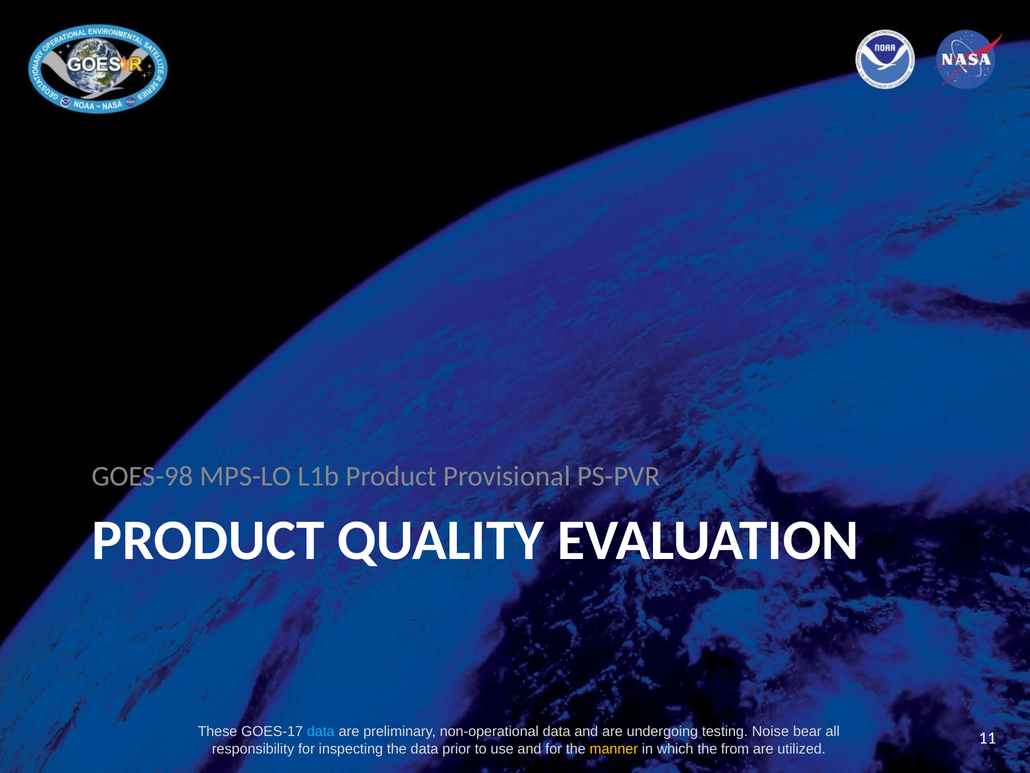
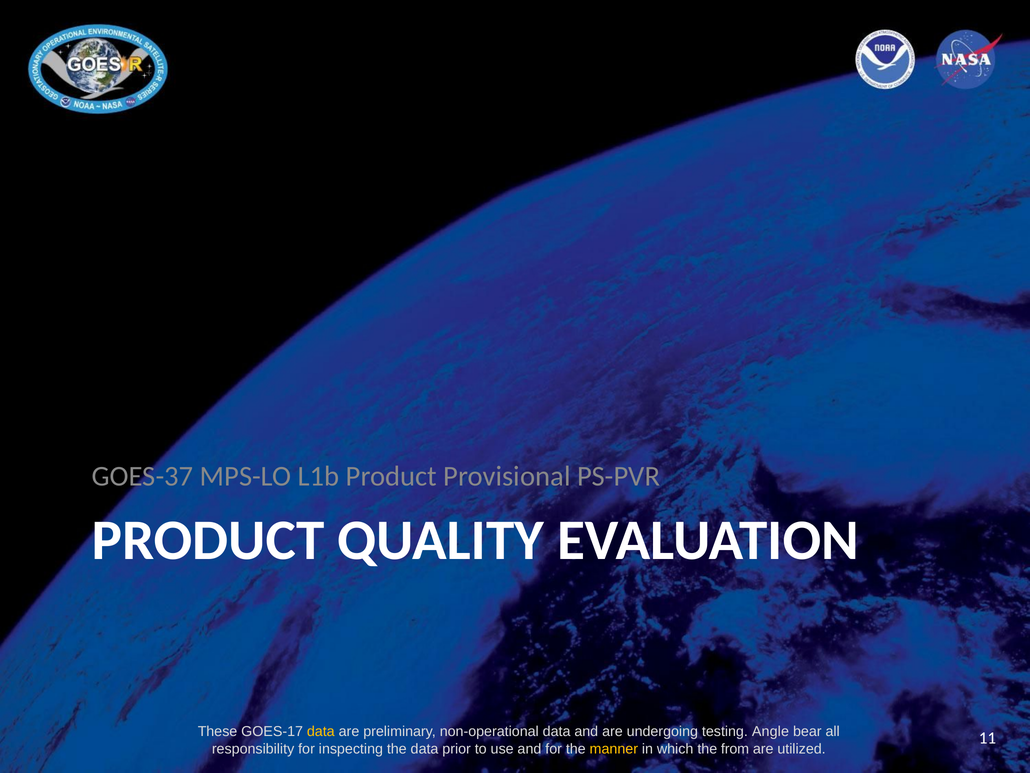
GOES-98: GOES-98 -> GOES-37
data at (321, 731) colour: light blue -> yellow
Noise: Noise -> Angle
